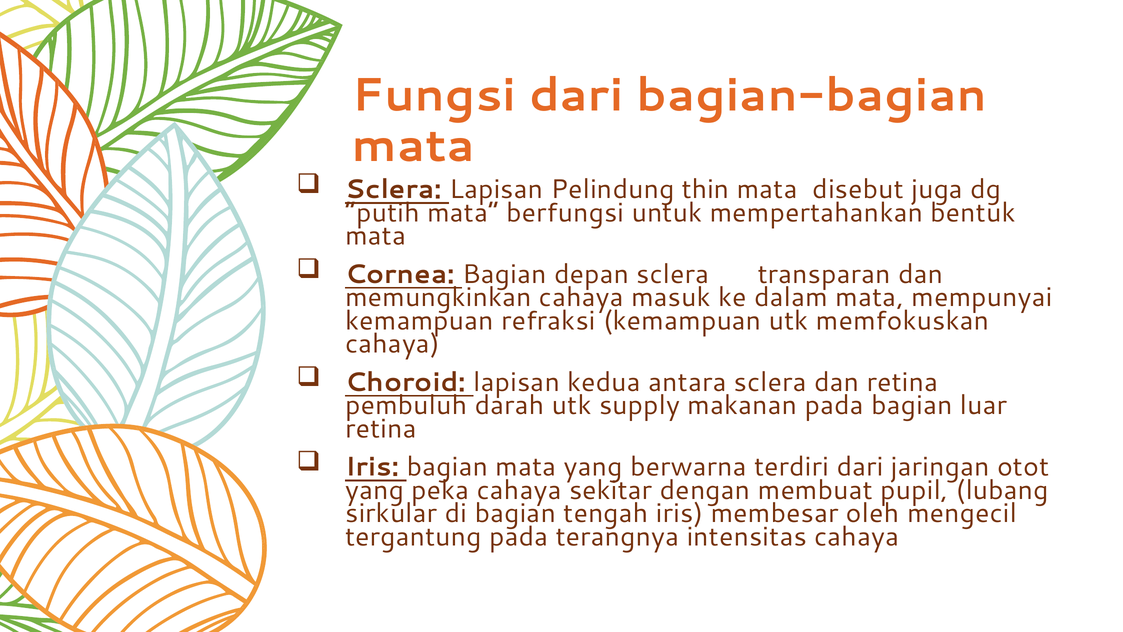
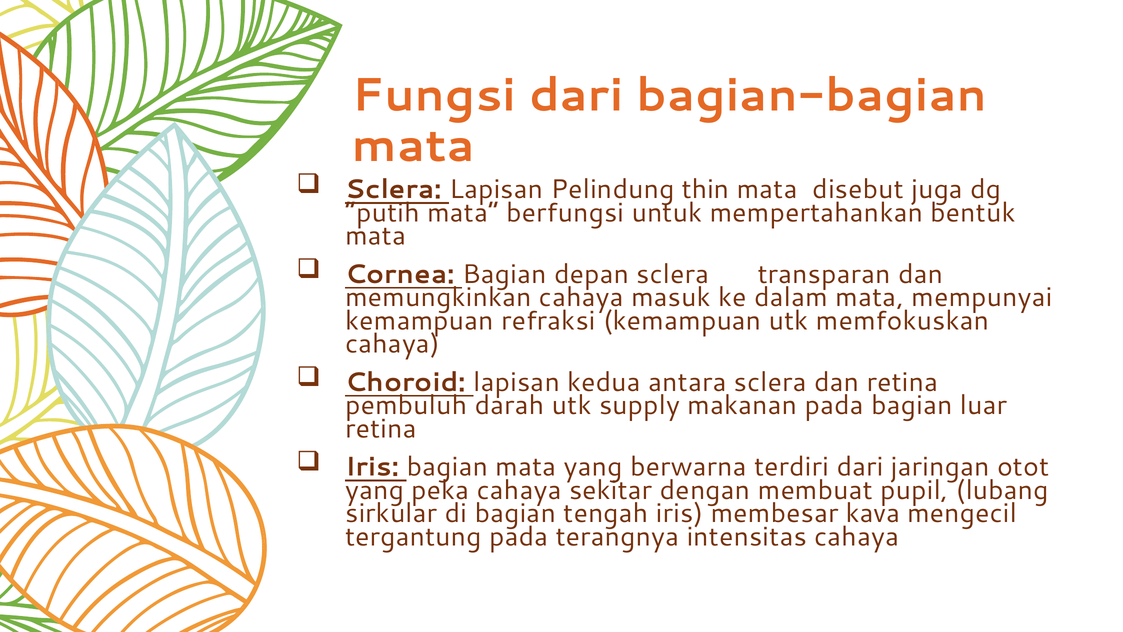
oleh: oleh -> kava
